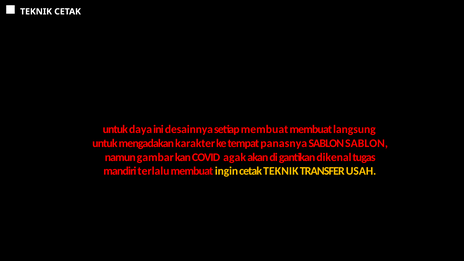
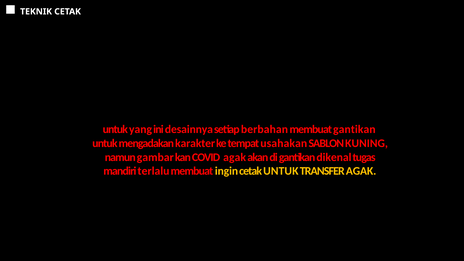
daya: daya -> yang
setiap membuat: membuat -> berbahan
membuat langsung: langsung -> gantikan
panasnya: panasnya -> usahakan
SABLON SABLON: SABLON -> KUNING
TEKNIK at (281, 171): TEKNIK -> UNTUK
TRANSFER USAH: USAH -> AGAK
